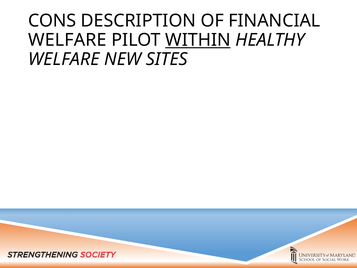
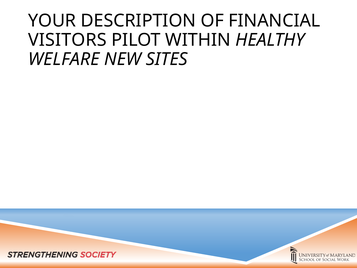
CONS: CONS -> YOUR
WELFARE at (67, 40): WELFARE -> VISITORS
WITHIN underline: present -> none
